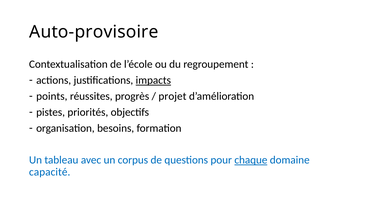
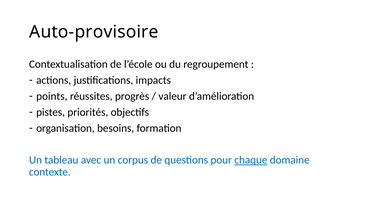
impacts underline: present -> none
projet: projet -> valeur
capacité: capacité -> contexte
